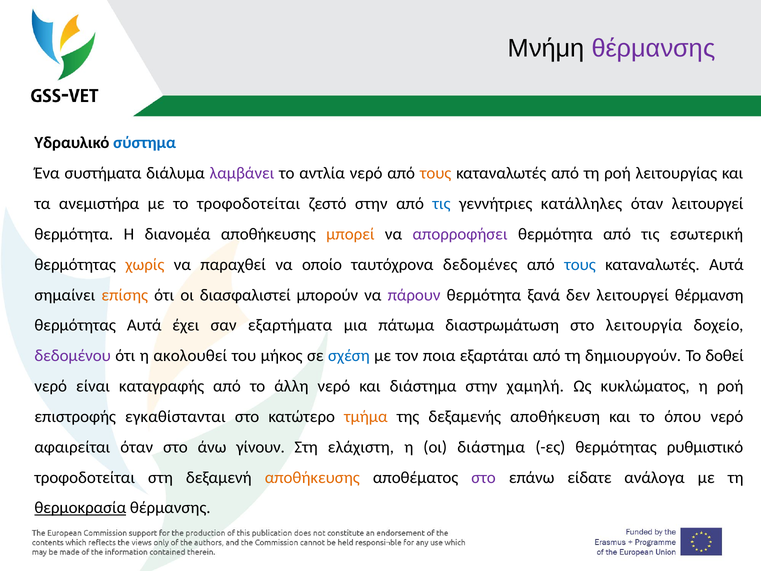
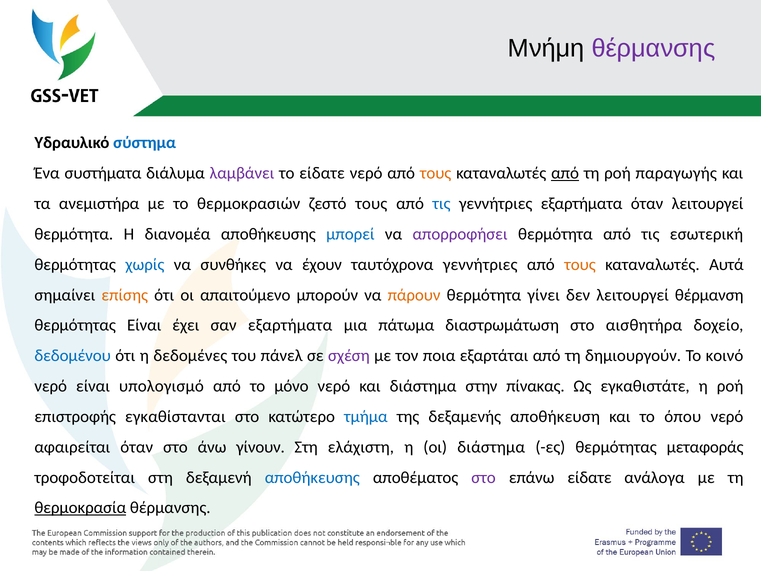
το αντλία: αντλία -> είδατε
από at (565, 173) underline: none -> present
λειτουργίας: λειτουργίας -> παραγωγής
το τροφοδοτείται: τροφοδοτείται -> θερμοκρασιών
ζεστό στην: στην -> τους
γεννήτριες κατάλληλες: κατάλληλες -> εξαρτήματα
μπορεί colour: orange -> blue
χωρίς colour: orange -> blue
παραχθεί: παραχθεί -> συνθήκες
οποίο: οποίο -> έχουν
ταυτόχρονα δεδομένες: δεδομένες -> γεννήτριες
τους at (580, 264) colour: blue -> orange
διασφαλιστεί: διασφαλιστεί -> απαιτούμενο
πάρουν colour: purple -> orange
ξανά: ξανά -> γίνει
θερμότητας Αυτά: Αυτά -> Είναι
λειτουργία: λειτουργία -> αισθητήρα
δεδομένου colour: purple -> blue
ακολουθεί: ακολουθεί -> δεδομένες
μήκος: μήκος -> πάνελ
σχέση colour: blue -> purple
δοθεί: δοθεί -> κοινό
καταγραφής: καταγραφής -> υπολογισμό
άλλη: άλλη -> μόνο
χαμηλή: χαμηλή -> πίνακας
κυκλώματος: κυκλώματος -> εγκαθιστάτε
τμήμα colour: orange -> blue
ρυθμιστικό: ρυθμιστικό -> μεταφοράς
αποθήκευσης at (312, 477) colour: orange -> blue
